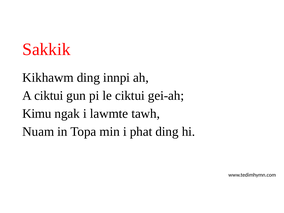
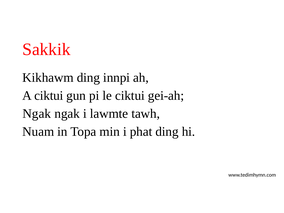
Kimu at (37, 114): Kimu -> Ngak
